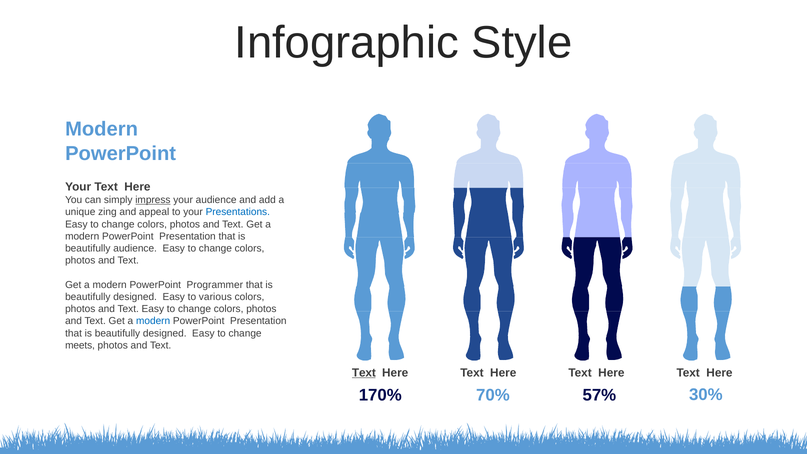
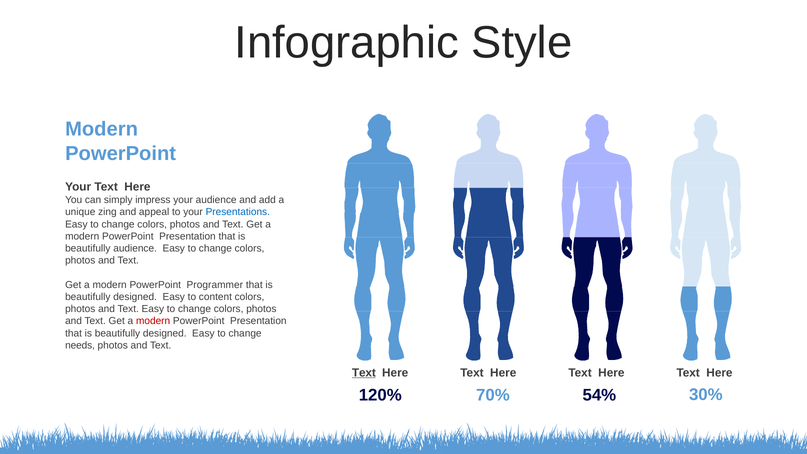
impress underline: present -> none
various: various -> content
modern at (153, 321) colour: blue -> red
meets: meets -> needs
170%: 170% -> 120%
57%: 57% -> 54%
